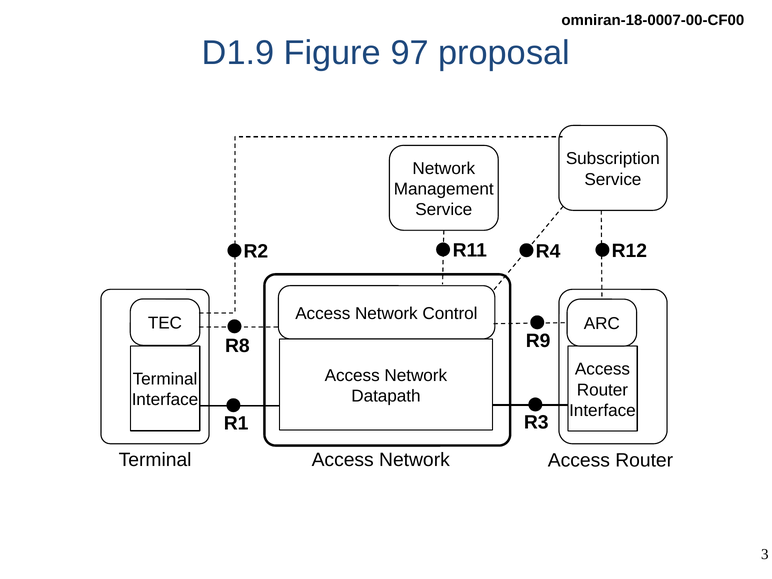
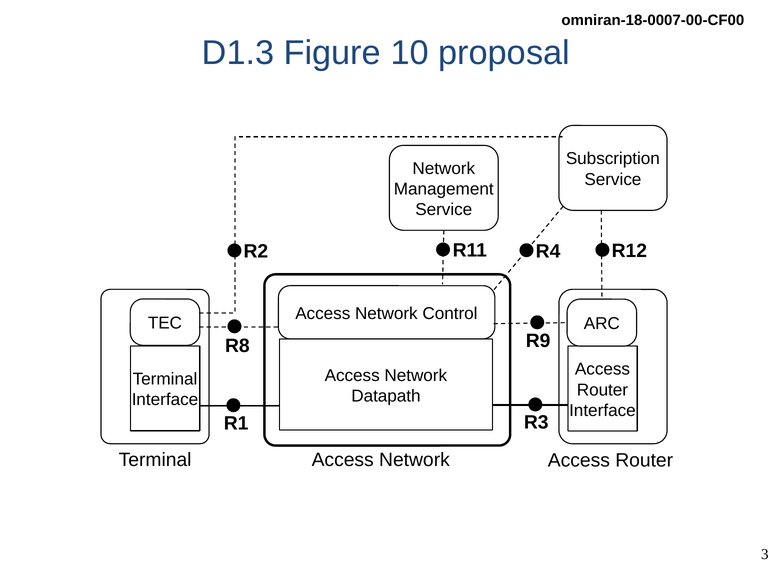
D1.9: D1.9 -> D1.3
97: 97 -> 10
